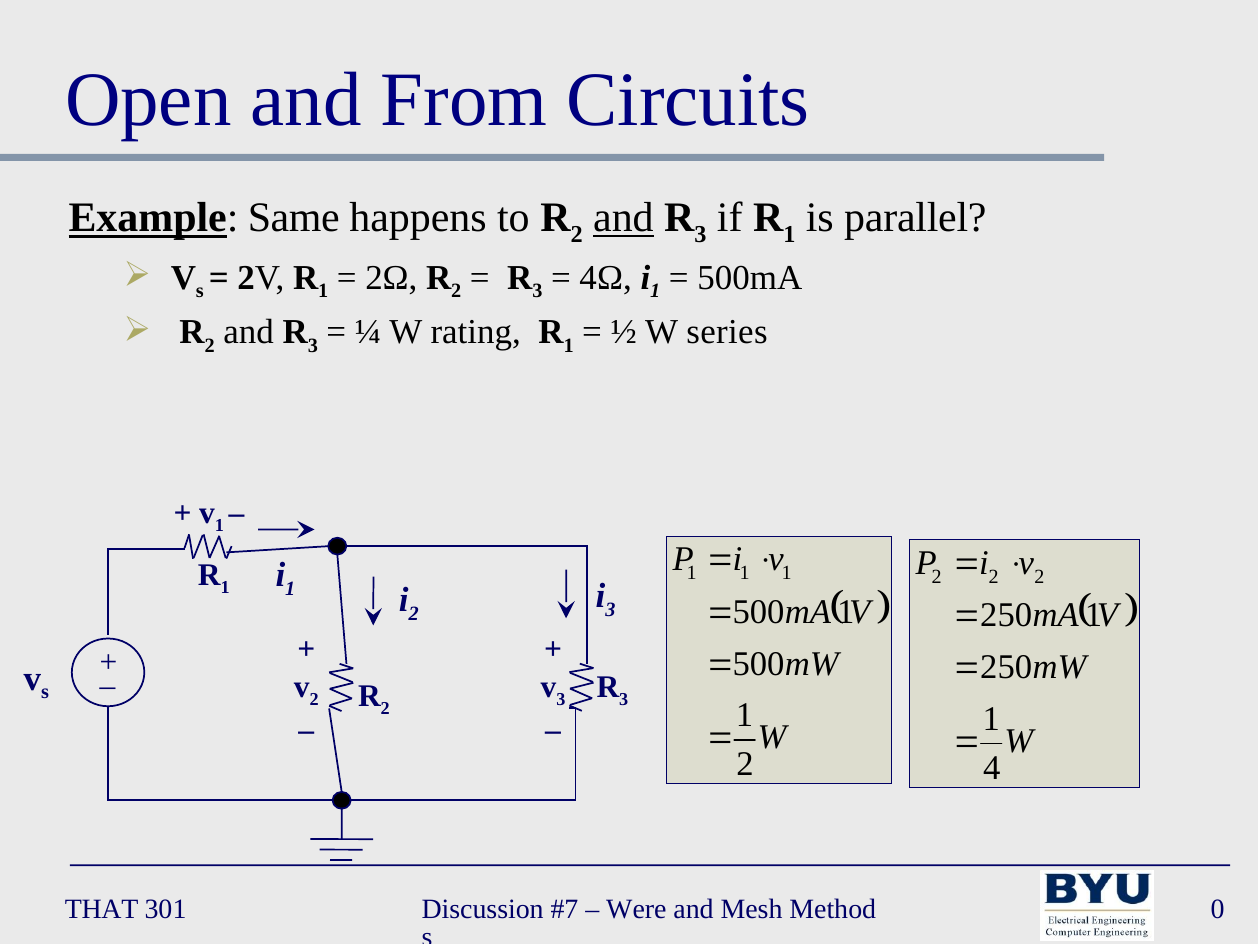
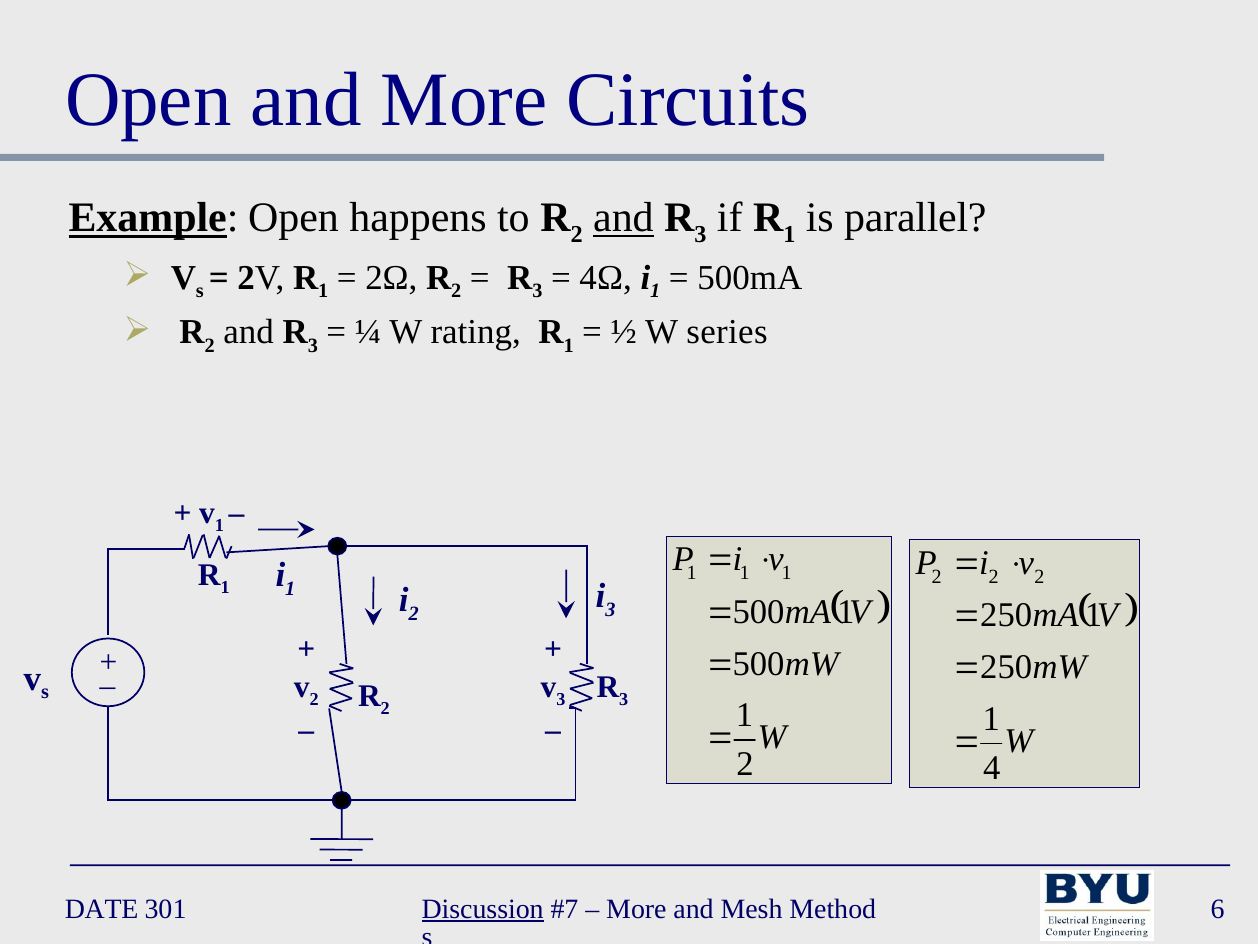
and From: From -> More
Example Same: Same -> Open
THAT: THAT -> DATE
Discussion underline: none -> present
Were at (636, 909): Were -> More
0: 0 -> 6
